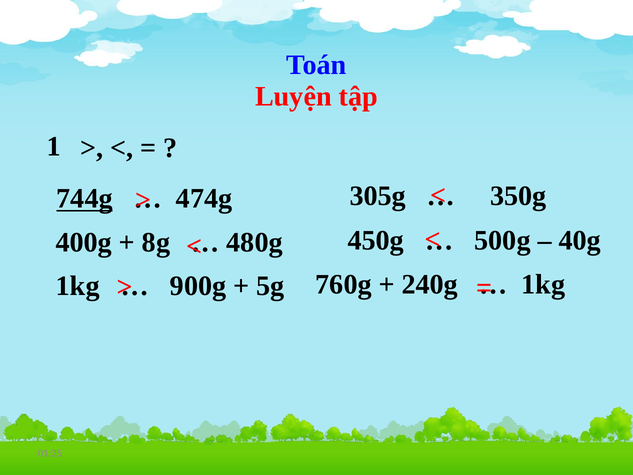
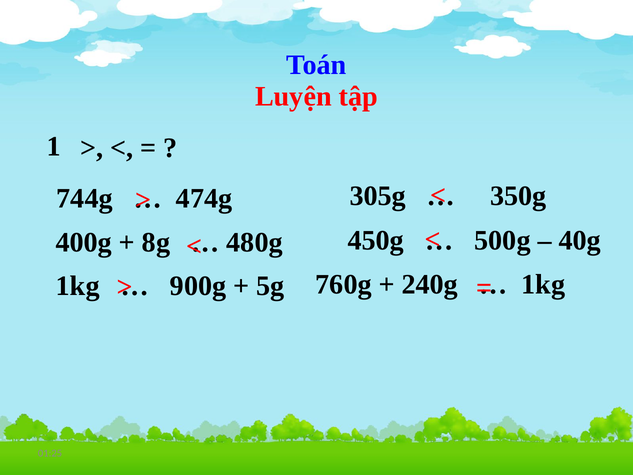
744g underline: present -> none
